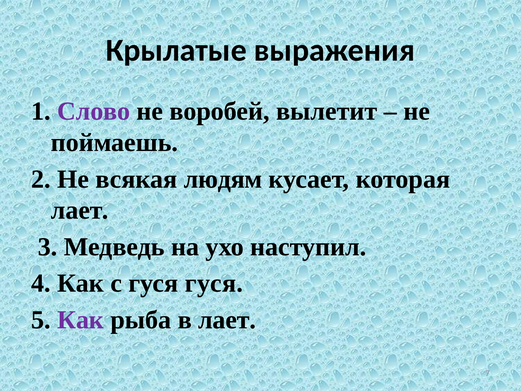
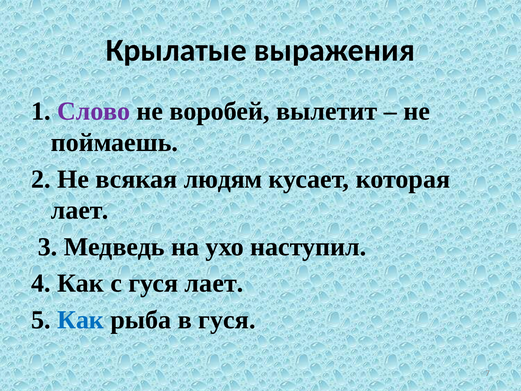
гуся гуся: гуся -> лает
Как at (81, 320) colour: purple -> blue
в лает: лает -> гуся
